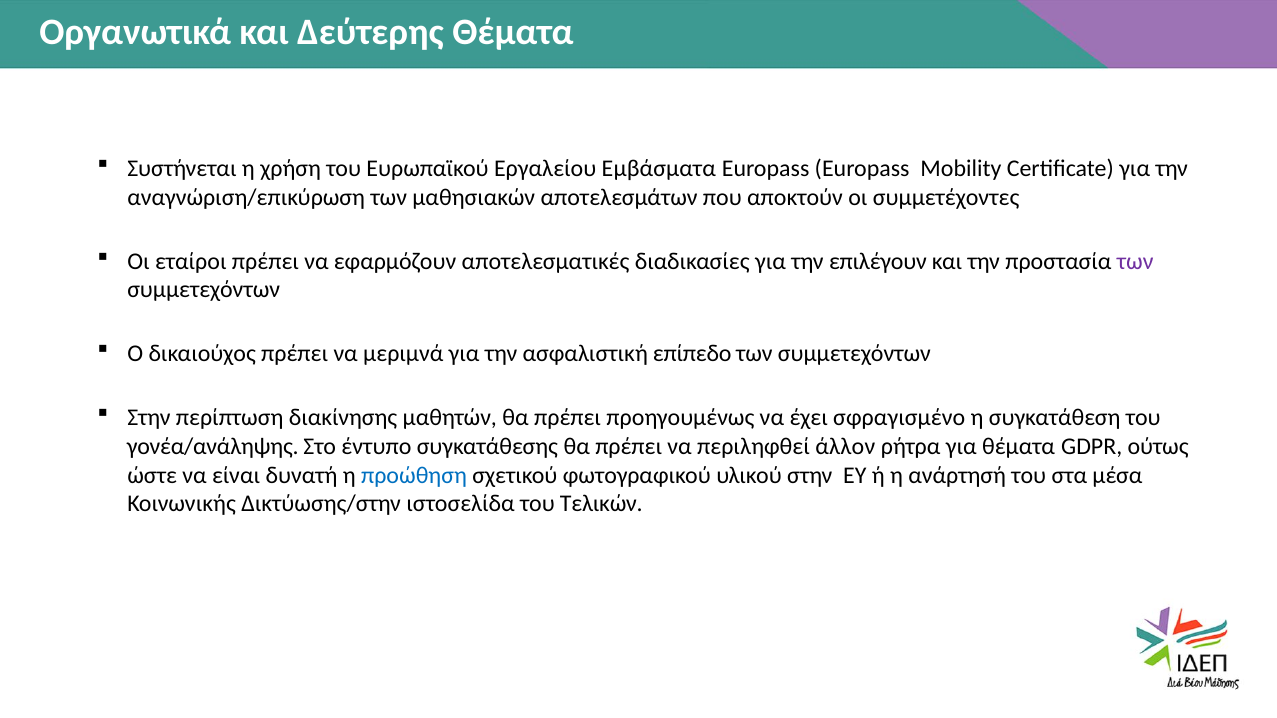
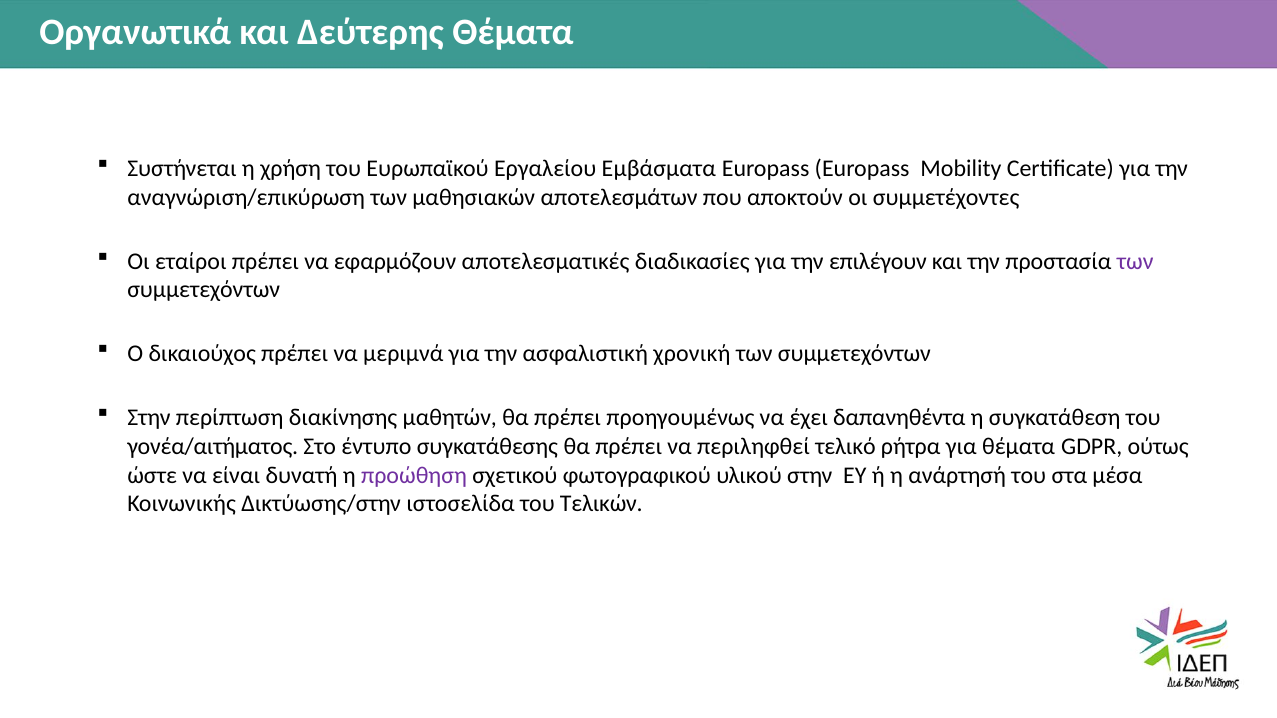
επίπεδο: επίπεδο -> χρονική
σφραγισμένο: σφραγισμένο -> δαπανηθέντα
γονέα/ανάληψης: γονέα/ανάληψης -> γονέα/αιτήματος
άλλον: άλλον -> τελικό
προώθηση colour: blue -> purple
